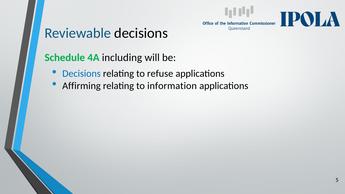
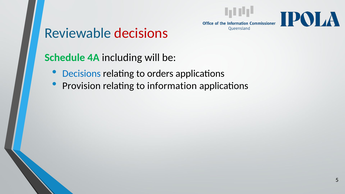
decisions at (141, 33) colour: black -> red
refuse: refuse -> orders
Affirming: Affirming -> Provision
